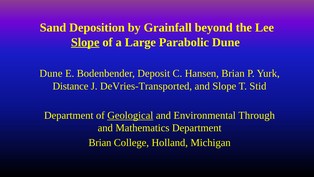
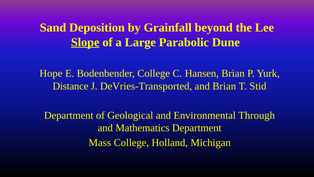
Dune at (51, 73): Dune -> Hope
Bodenbender Deposit: Deposit -> College
and Slope: Slope -> Brian
Geological underline: present -> none
Brian at (100, 142): Brian -> Mass
